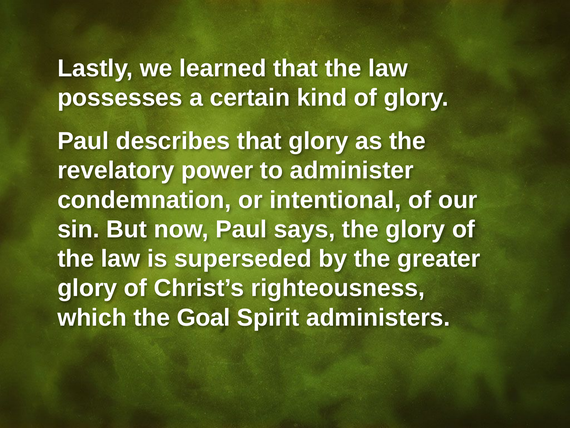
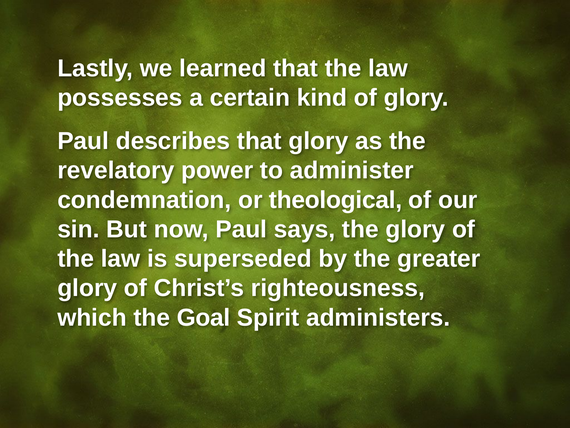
intentional: intentional -> theological
